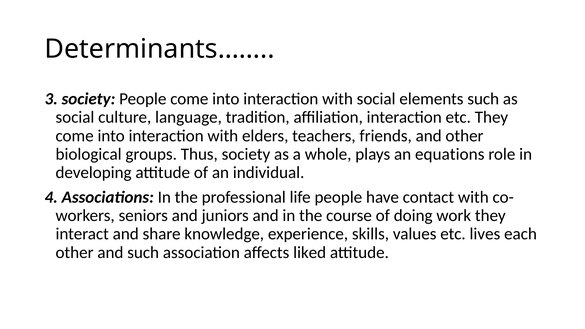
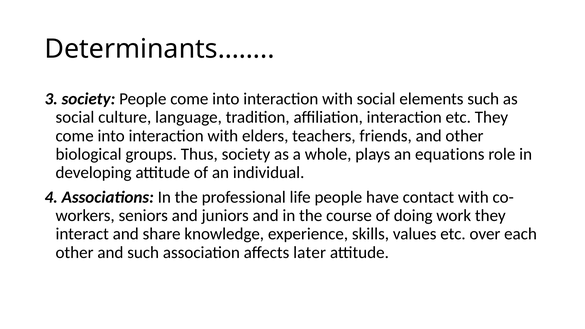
lives: lives -> over
liked: liked -> later
